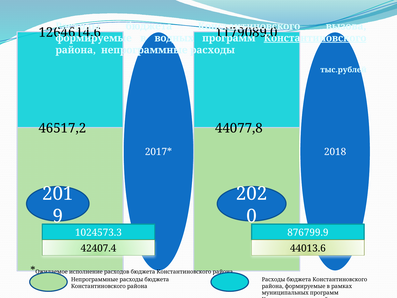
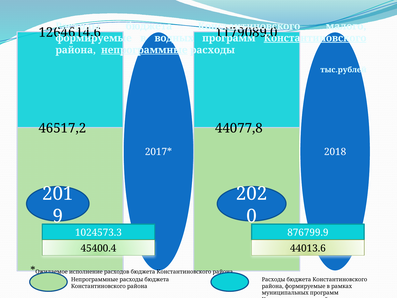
вызова: вызова -> малого
непрограммные at (144, 50) underline: none -> present
42407.4: 42407.4 -> 45400.4
